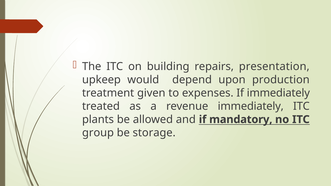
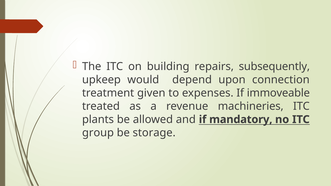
presentation: presentation -> subsequently
production: production -> connection
If immediately: immediately -> immoveable
revenue immediately: immediately -> machineries
